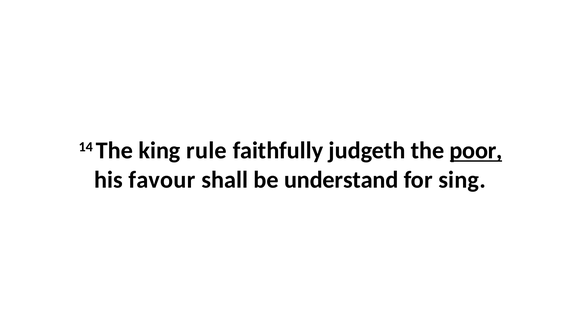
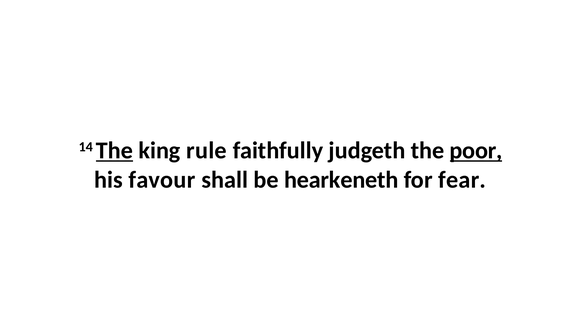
The at (114, 151) underline: none -> present
understand: understand -> hearkeneth
sing: sing -> fear
